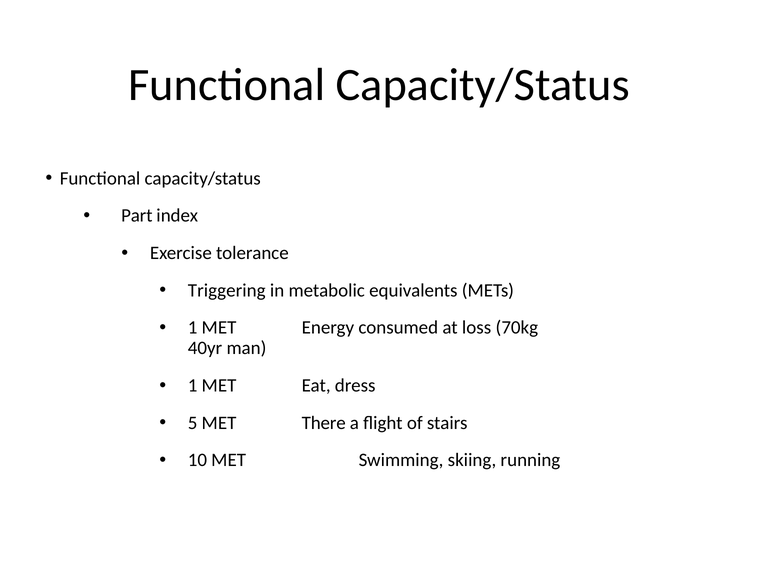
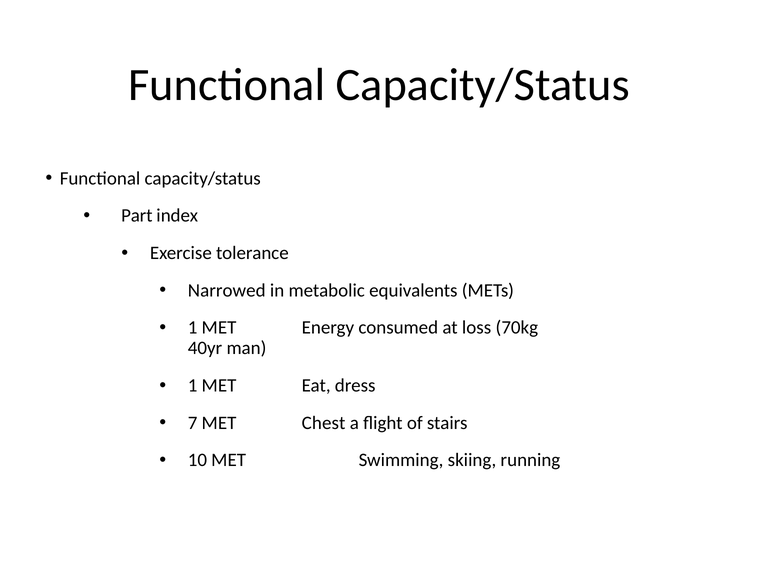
Triggering: Triggering -> Narrowed
5: 5 -> 7
There: There -> Chest
